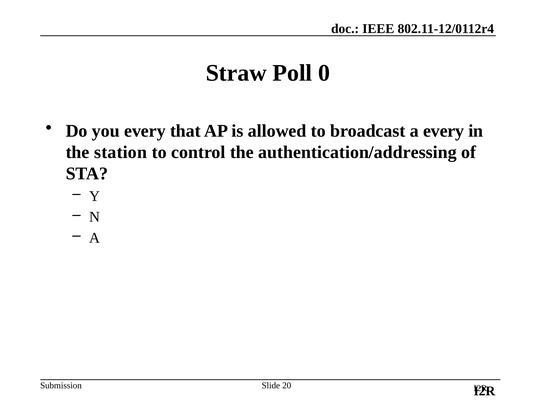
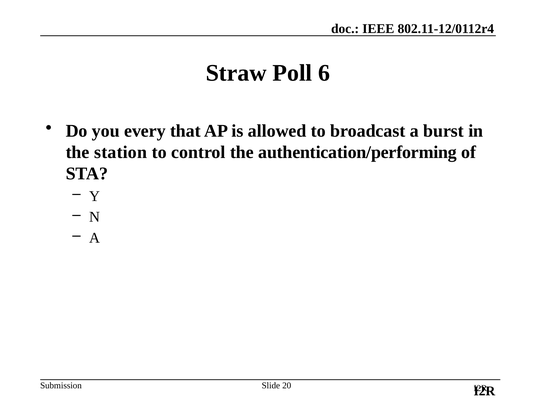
0: 0 -> 6
a every: every -> burst
authentication/addressing: authentication/addressing -> authentication/performing
